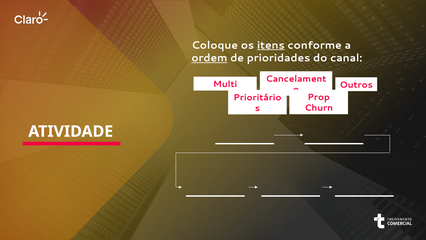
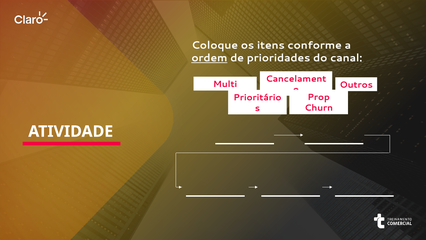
itens underline: present -> none
